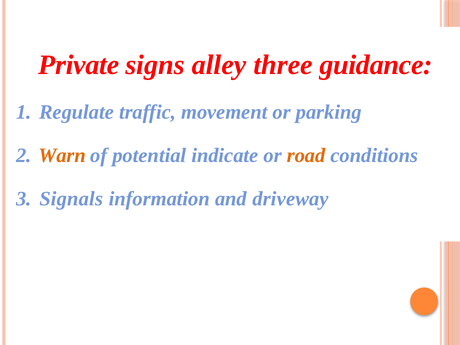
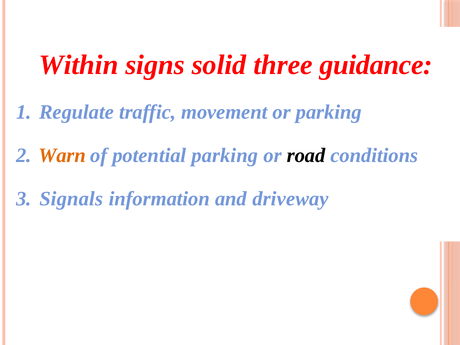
Private: Private -> Within
alley: alley -> solid
potential indicate: indicate -> parking
road colour: orange -> black
